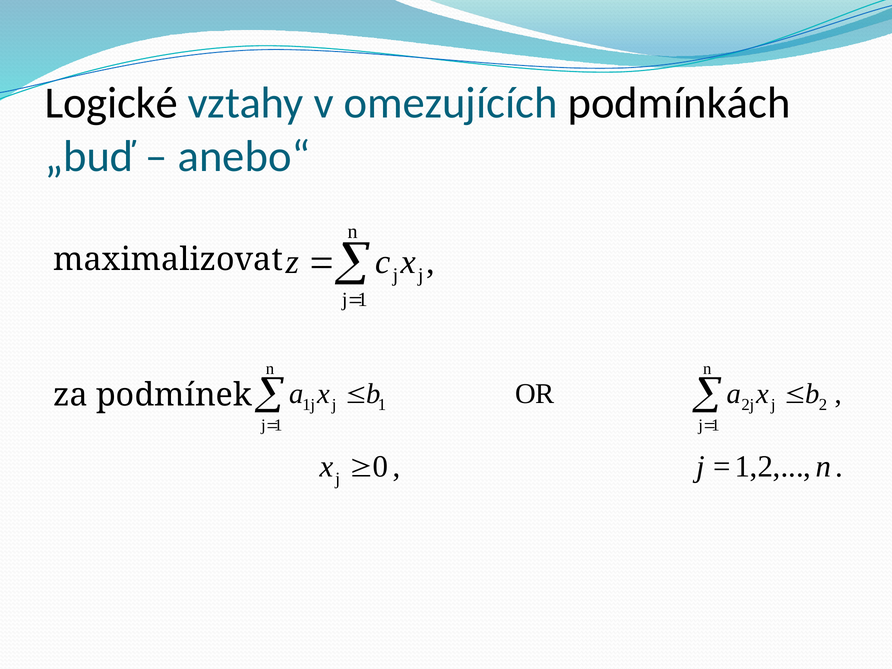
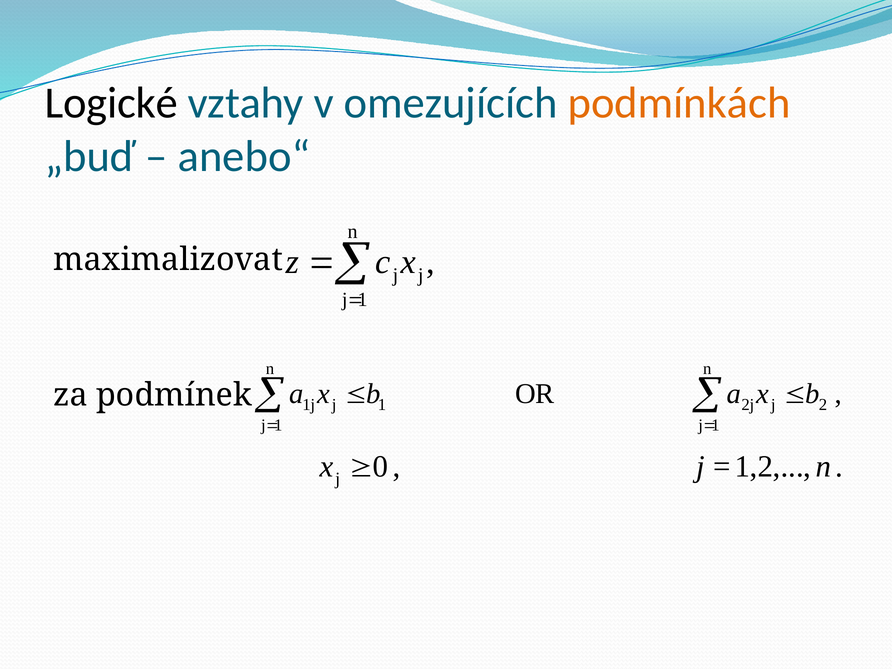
podmínkách colour: black -> orange
